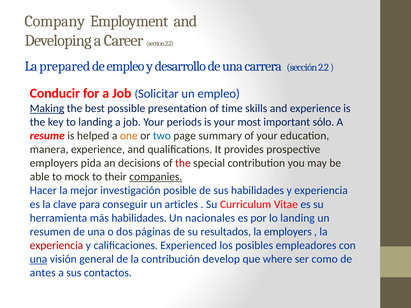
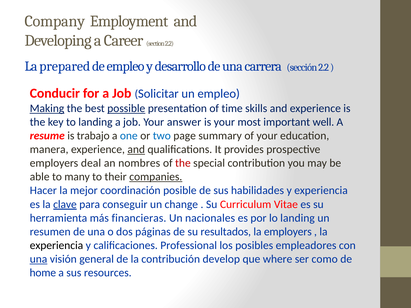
possible underline: none -> present
periods: periods -> answer
sólo: sólo -> well
helped: helped -> trabajo
one colour: orange -> blue
and at (136, 150) underline: none -> present
pida: pida -> deal
decisions: decisions -> nombres
mock: mock -> many
investigación: investigación -> coordinación
clave underline: none -> present
articles: articles -> change
más habilidades: habilidades -> financieras
experiencia at (57, 246) colour: red -> black
Experienced: Experienced -> Professional
antes: antes -> home
contactos: contactos -> resources
